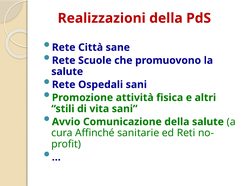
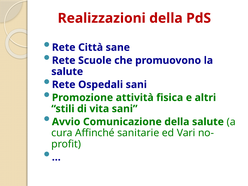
Reti: Reti -> Vari
